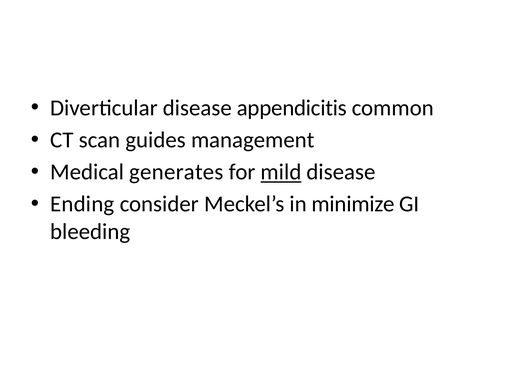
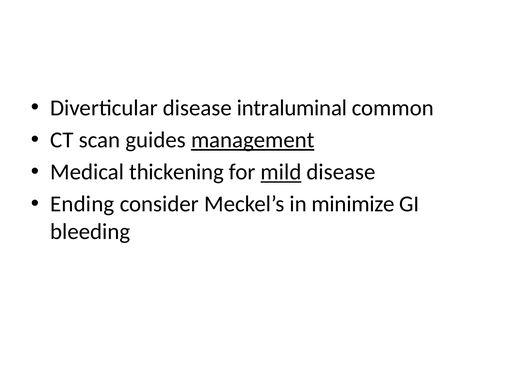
appendicitis: appendicitis -> intraluminal
management underline: none -> present
generates: generates -> thickening
